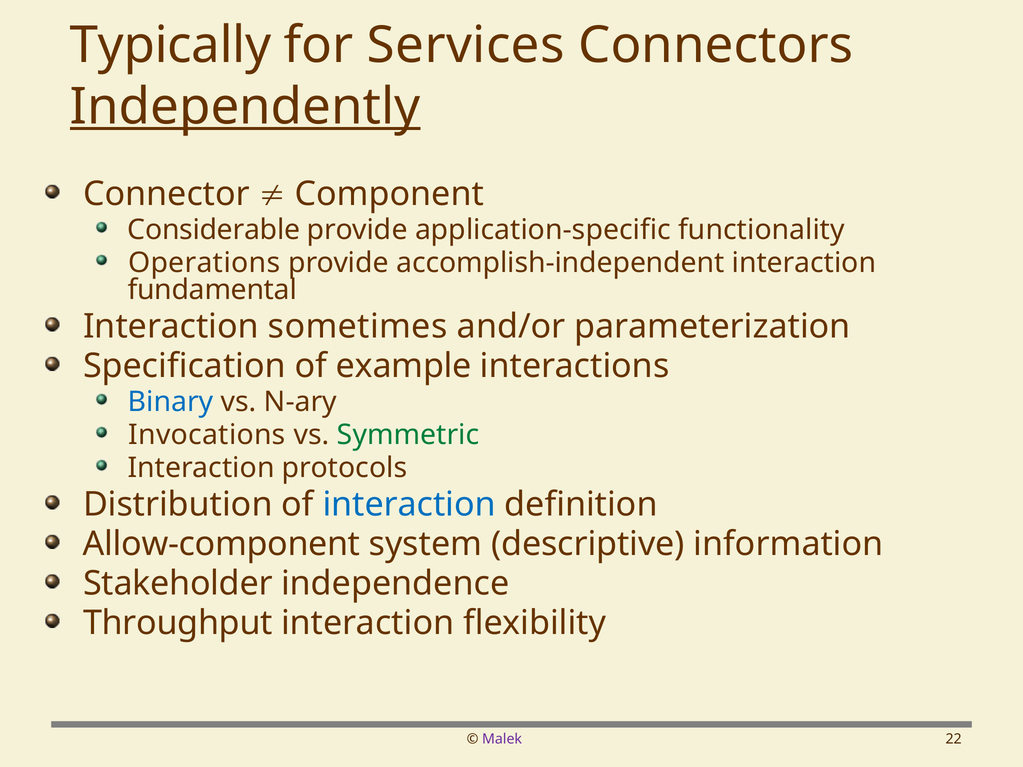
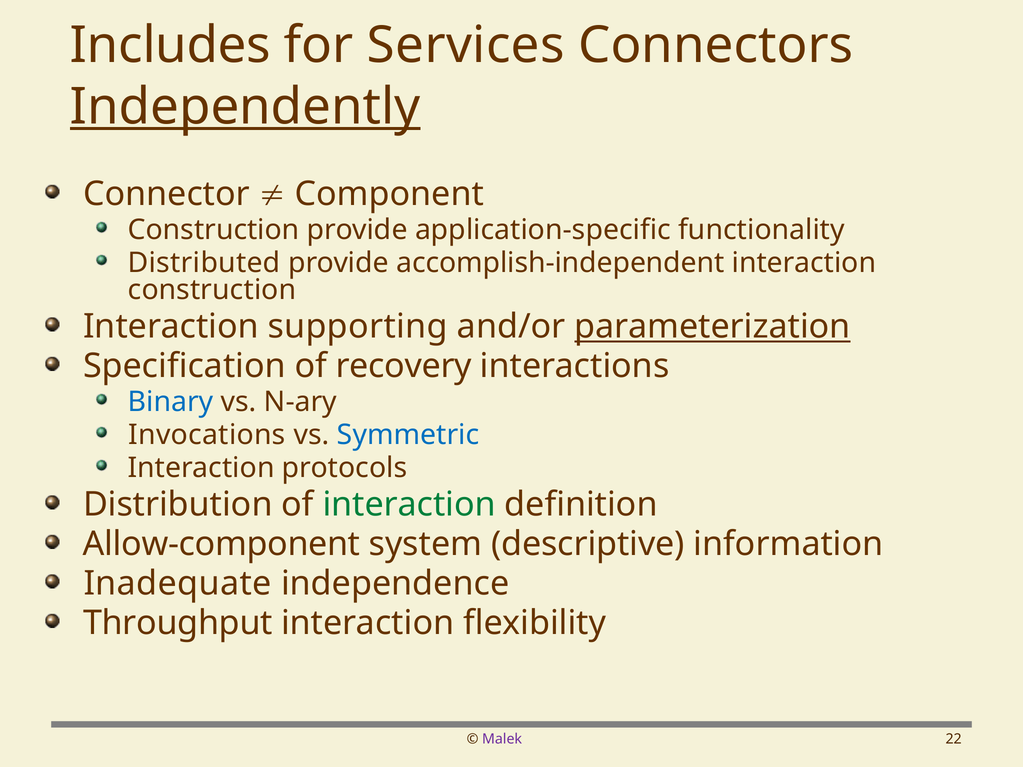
Typically: Typically -> Includes
Considerable at (214, 230): Considerable -> Construction
Operations: Operations -> Distributed
fundamental at (212, 290): fundamental -> construction
sometimes: sometimes -> supporting
parameterization underline: none -> present
example: example -> recovery
Symmetric colour: green -> blue
interaction at (409, 505) colour: blue -> green
Stakeholder: Stakeholder -> Inadequate
